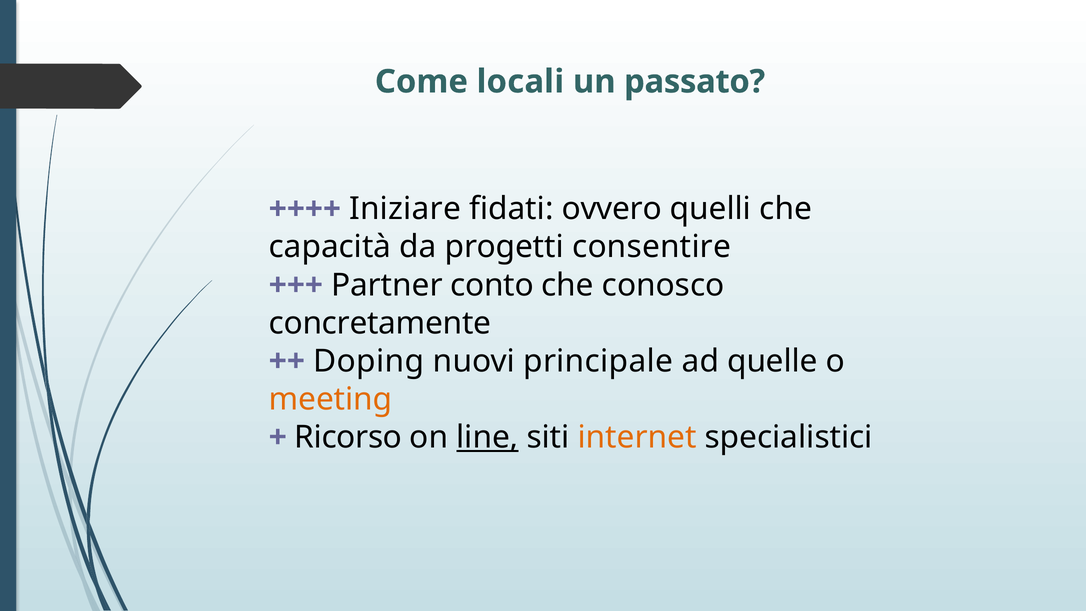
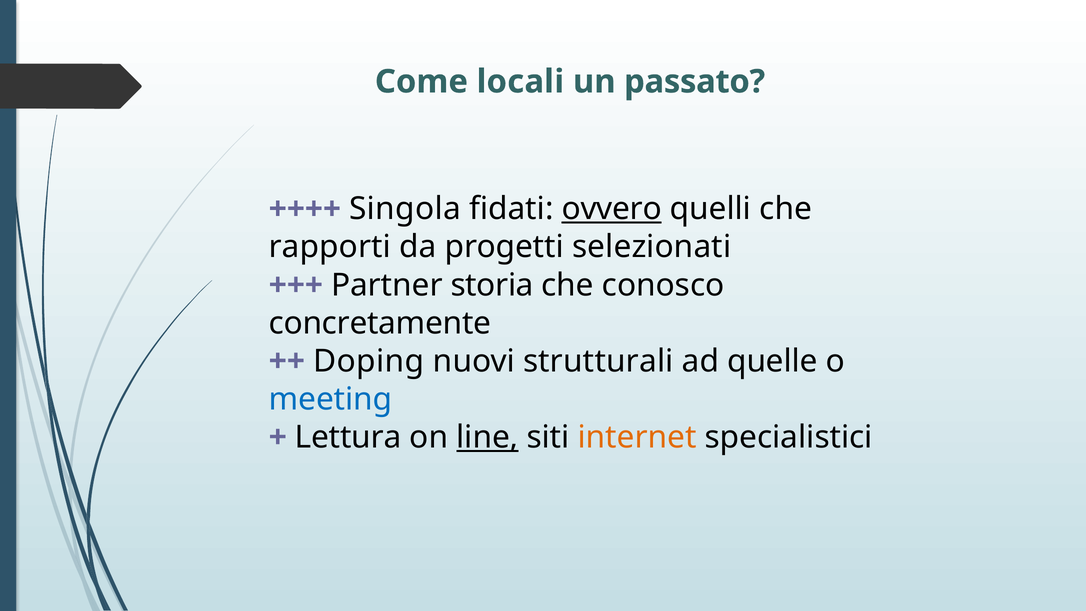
Iniziare: Iniziare -> Singola
ovvero underline: none -> present
capacità: capacità -> rapporti
consentire: consentire -> selezionati
conto: conto -> storia
principale: principale -> strutturali
meeting colour: orange -> blue
Ricorso: Ricorso -> Lettura
